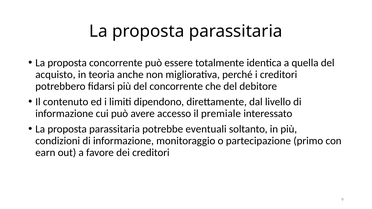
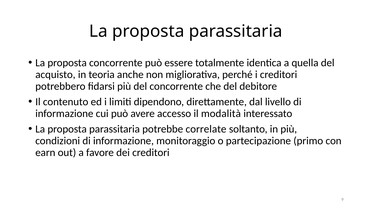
premiale: premiale -> modalità
eventuali: eventuali -> correlate
